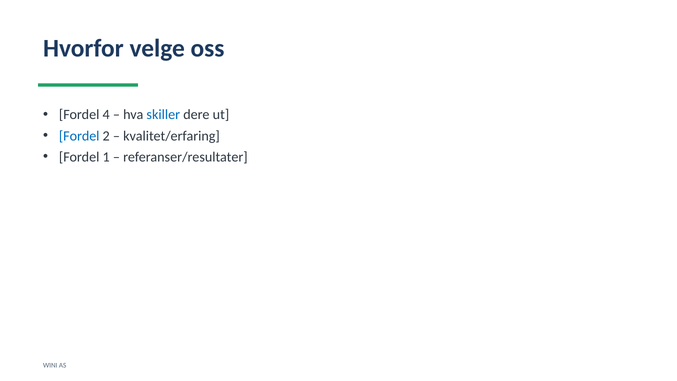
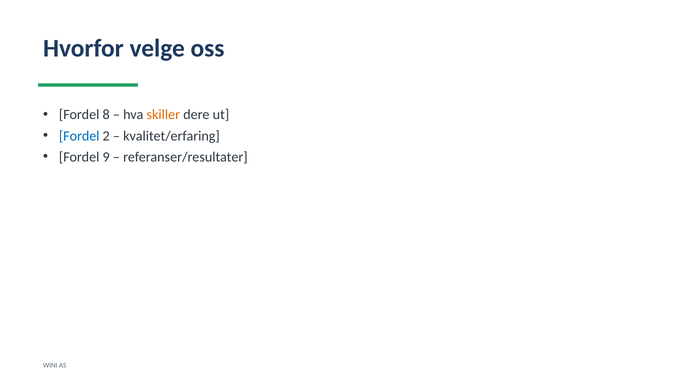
4: 4 -> 8
skiller colour: blue -> orange
1: 1 -> 9
